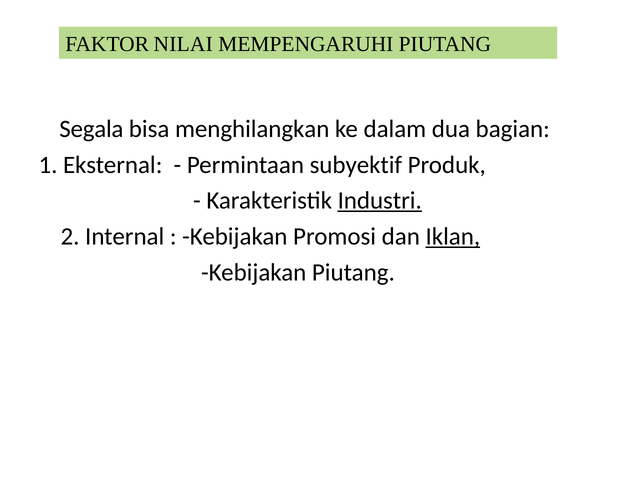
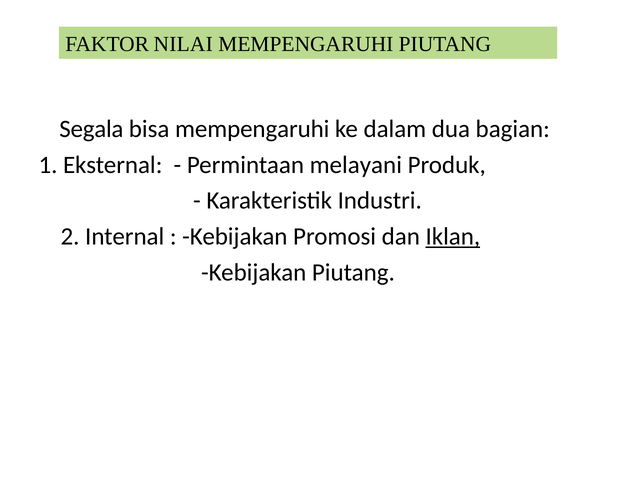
bisa menghilangkan: menghilangkan -> mempengaruhi
subyektif: subyektif -> melayani
Industri underline: present -> none
